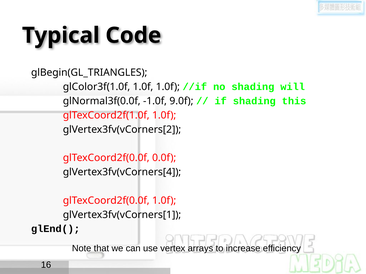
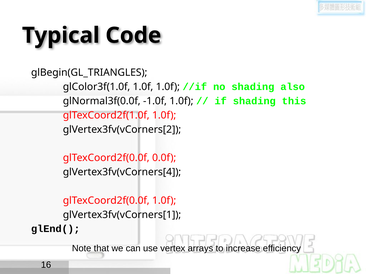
will: will -> also
-1.0f 9.0f: 9.0f -> 1.0f
